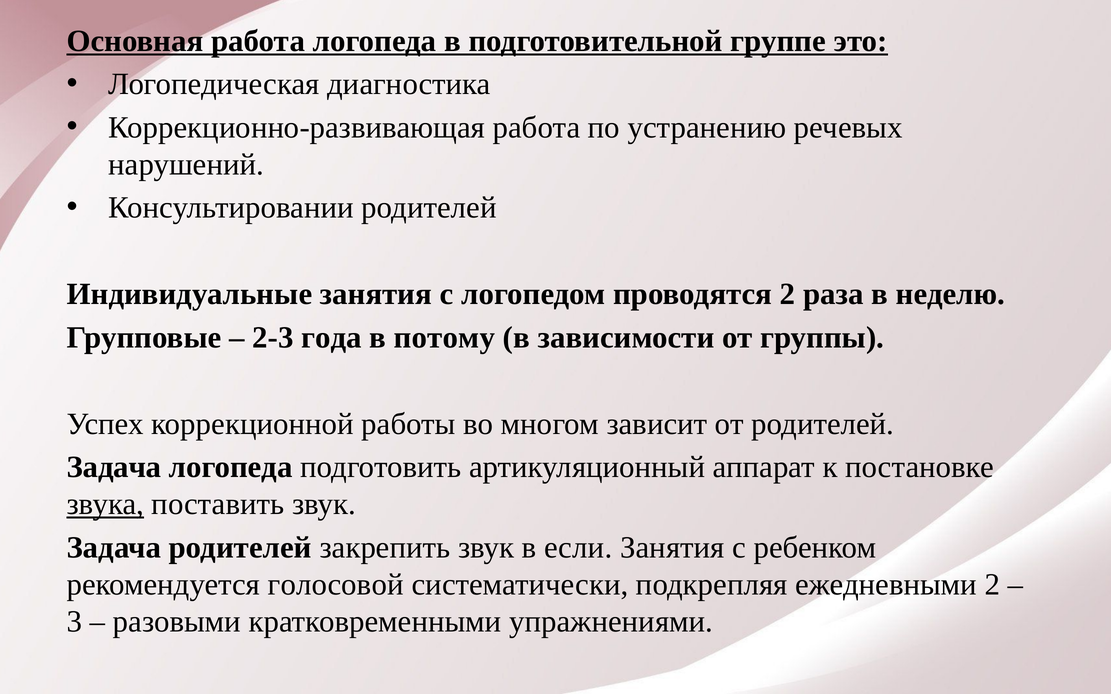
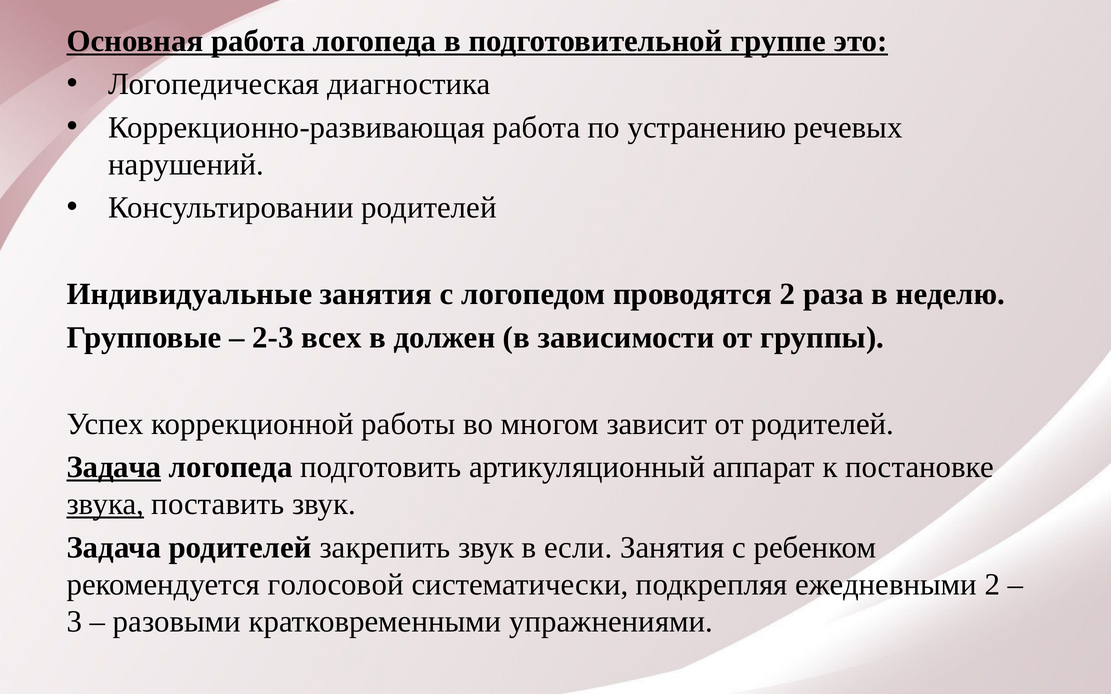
года: года -> всех
потому: потому -> должен
Задача at (114, 467) underline: none -> present
